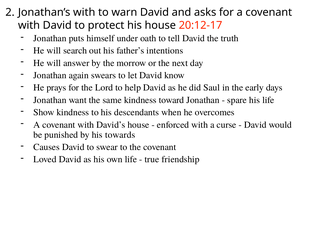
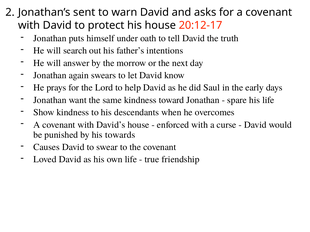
Jonathan’s with: with -> sent
